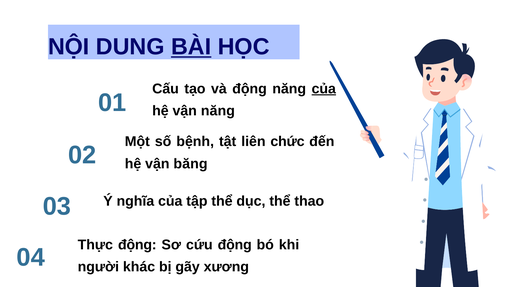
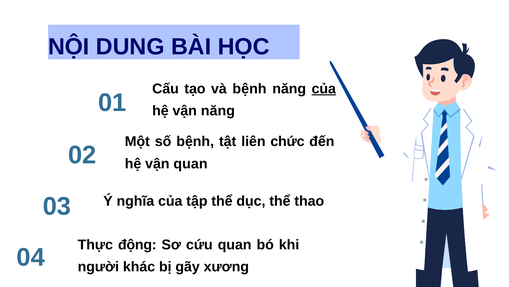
BÀI underline: present -> none
và động: động -> bệnh
vận băng: băng -> quan
cứu động: động -> quan
